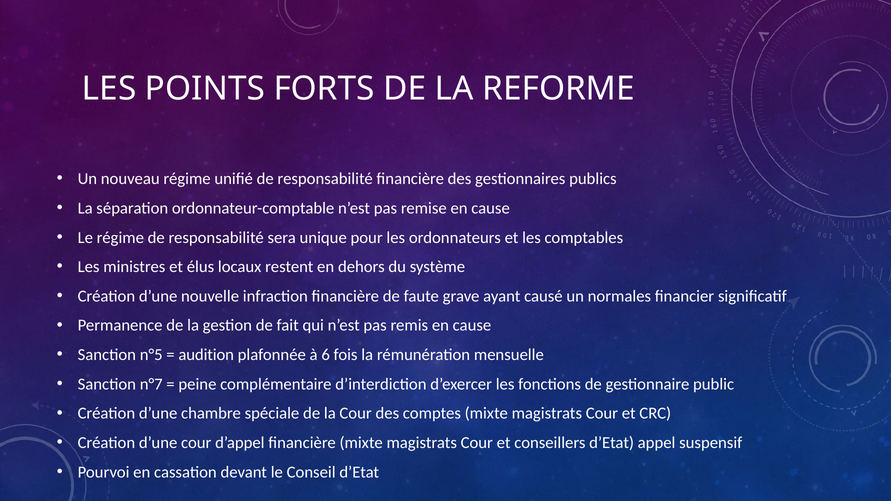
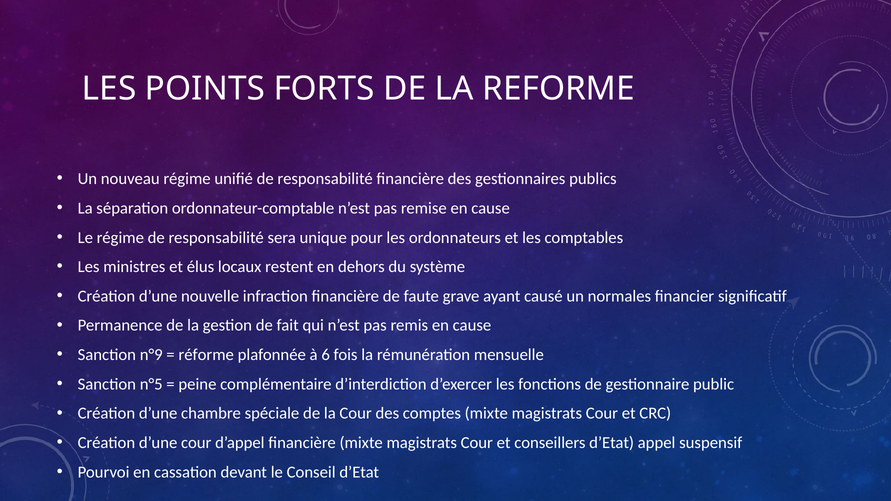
n°5: n°5 -> n°9
audition: audition -> réforme
n°7: n°7 -> n°5
